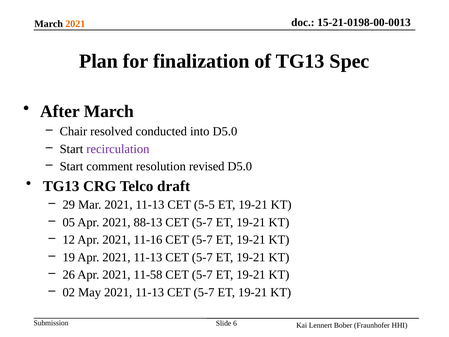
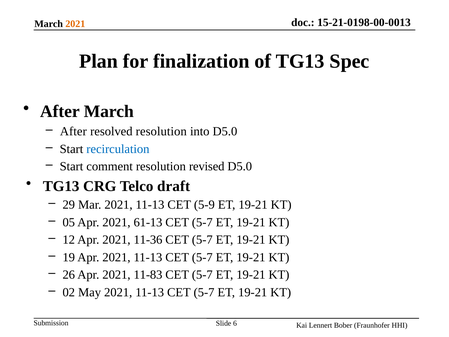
Chair at (73, 131): Chair -> After
resolved conducted: conducted -> resolution
recirculation colour: purple -> blue
5-5: 5-5 -> 5-9
88-13: 88-13 -> 61-13
11-16: 11-16 -> 11-36
11-58: 11-58 -> 11-83
